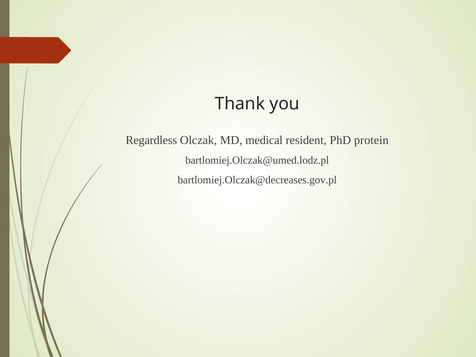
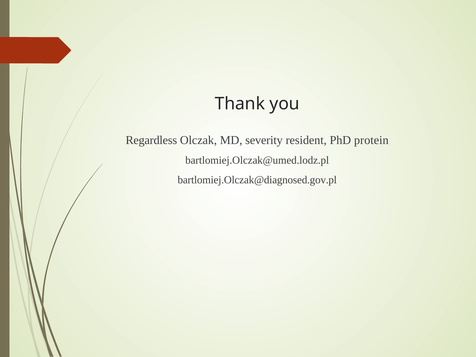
medical: medical -> severity
bartlomiej.Olczak@decreases.gov.pl: bartlomiej.Olczak@decreases.gov.pl -> bartlomiej.Olczak@diagnosed.gov.pl
